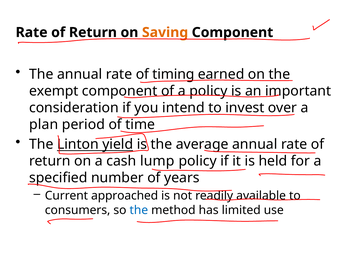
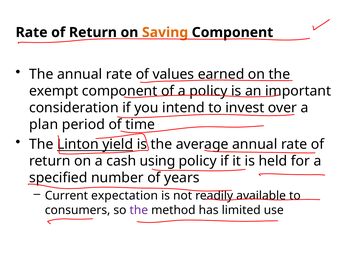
timing: timing -> values
lump: lump -> using
approached: approached -> expectation
the at (139, 210) colour: blue -> purple
